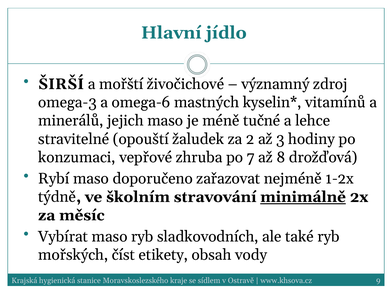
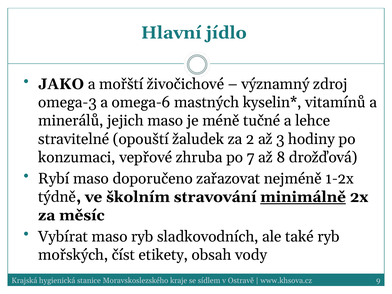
ŠIRŠÍ: ŠIRŠÍ -> JAKO
